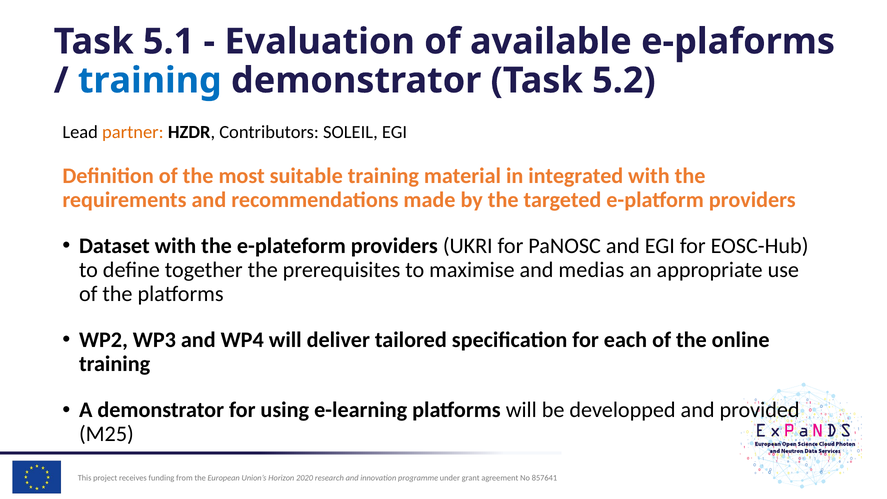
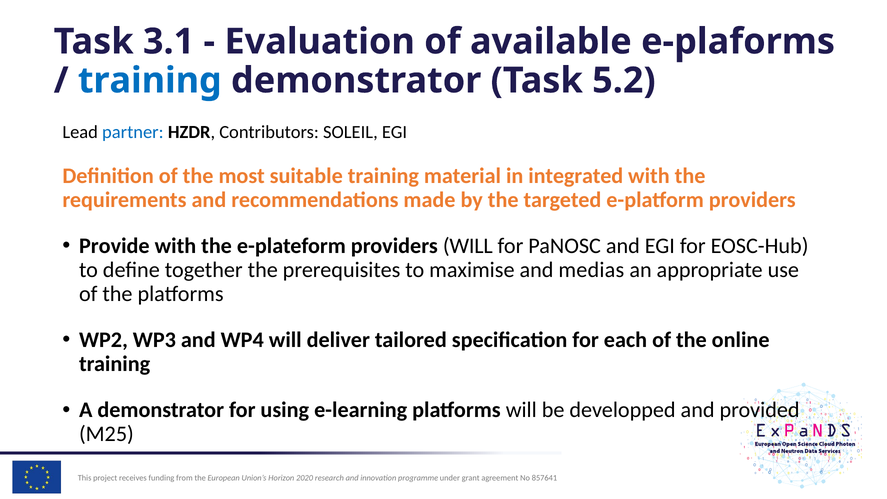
5.1: 5.1 -> 3.1
partner colour: orange -> blue
Dataset: Dataset -> Provide
providers UKRI: UKRI -> WILL
